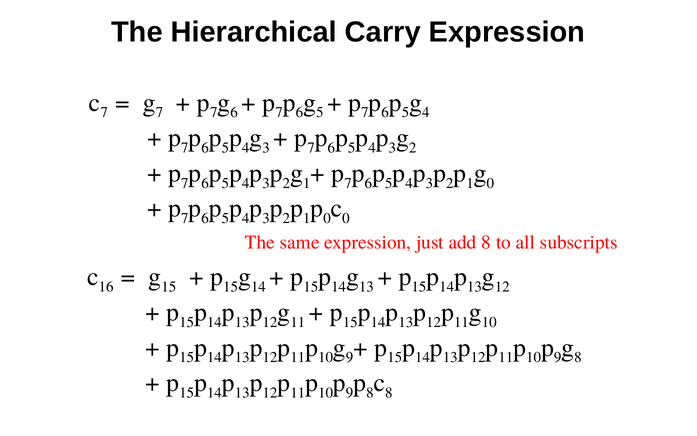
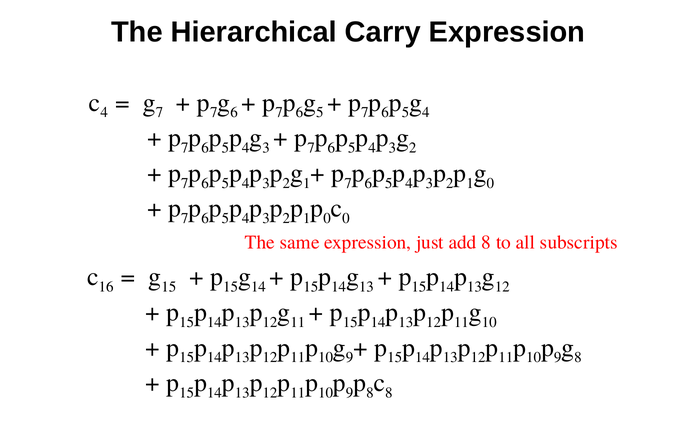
7 at (104, 112): 7 -> 4
